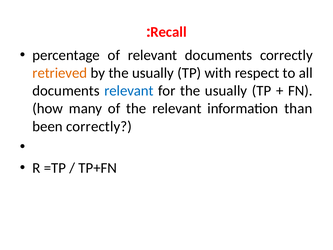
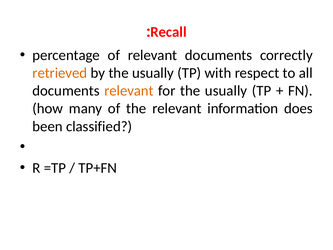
relevant at (129, 91) colour: blue -> orange
than: than -> does
been correctly: correctly -> classified
